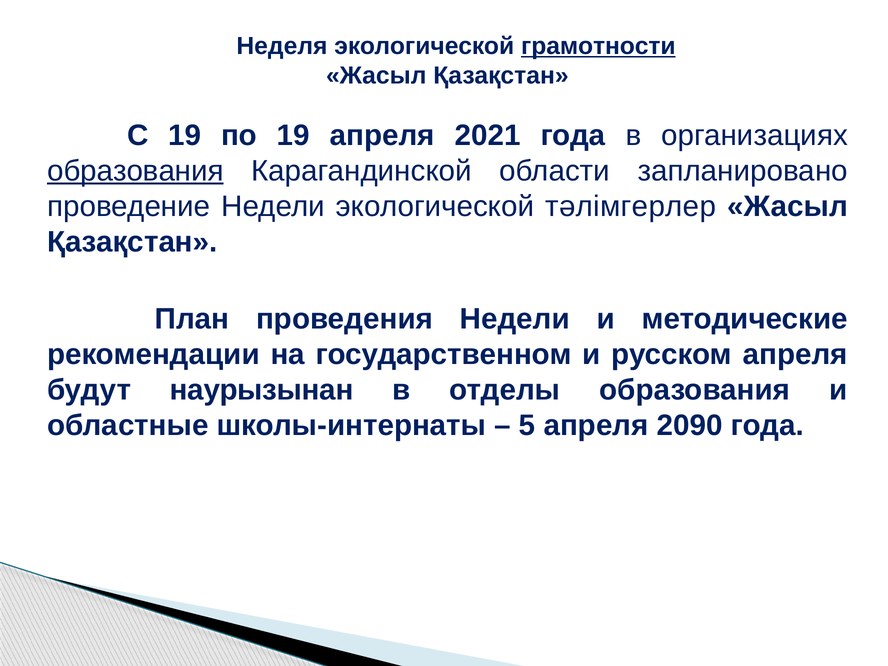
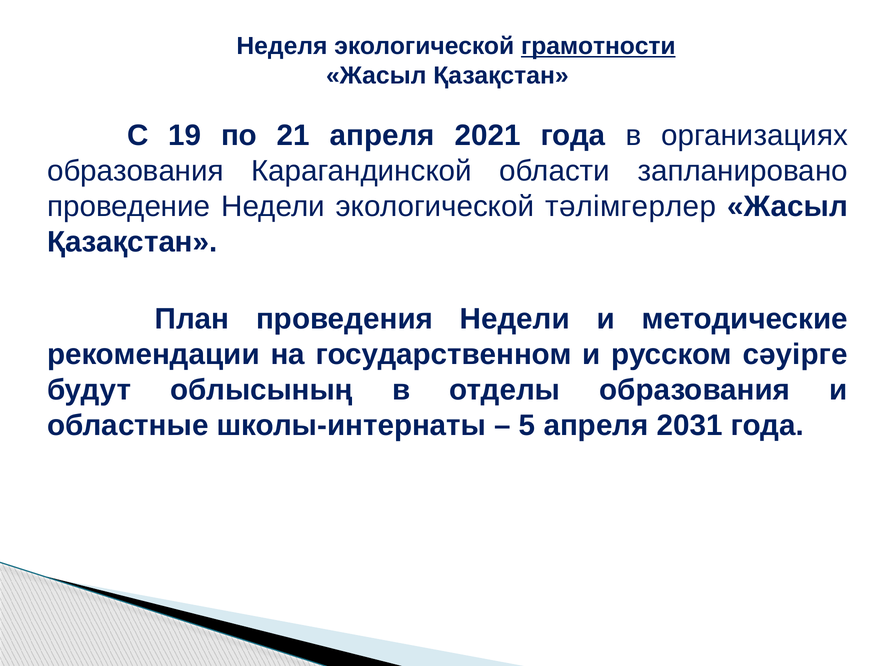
по 19: 19 -> 21
образования at (135, 171) underline: present -> none
русском апреля: апреля -> сәуірге
наурызынан: наурызынан -> облысының
2090: 2090 -> 2031
